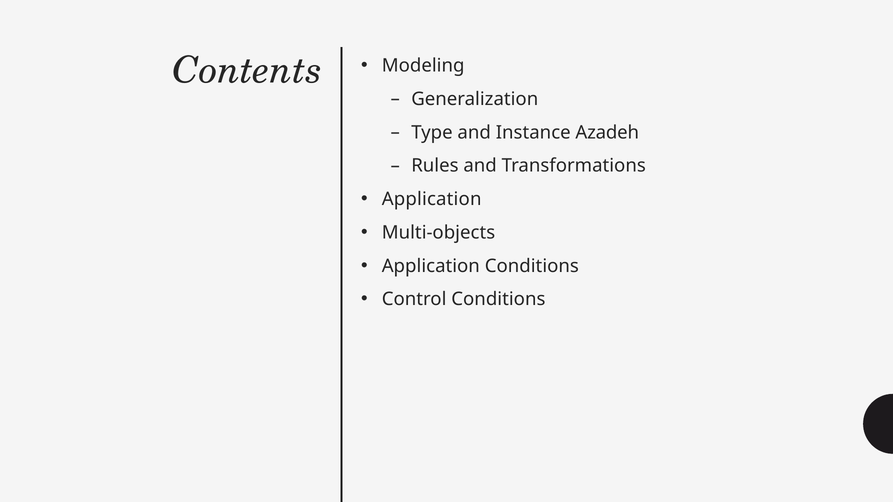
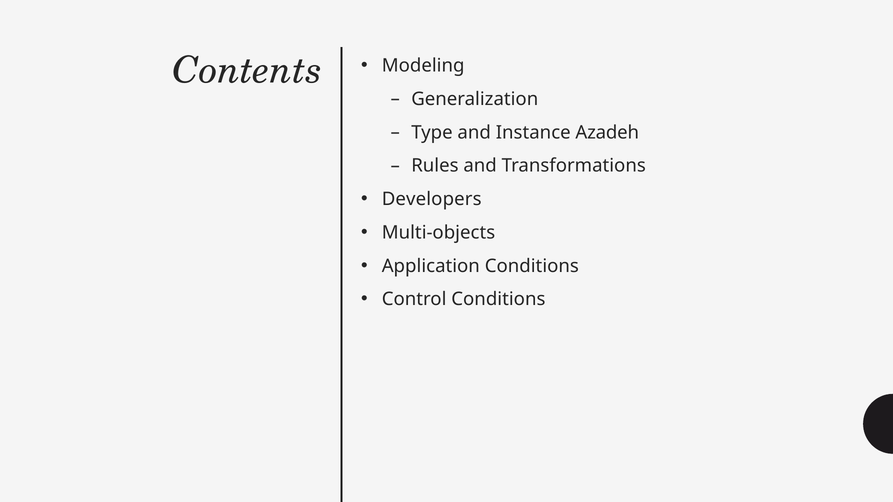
Application at (432, 199): Application -> Developers
